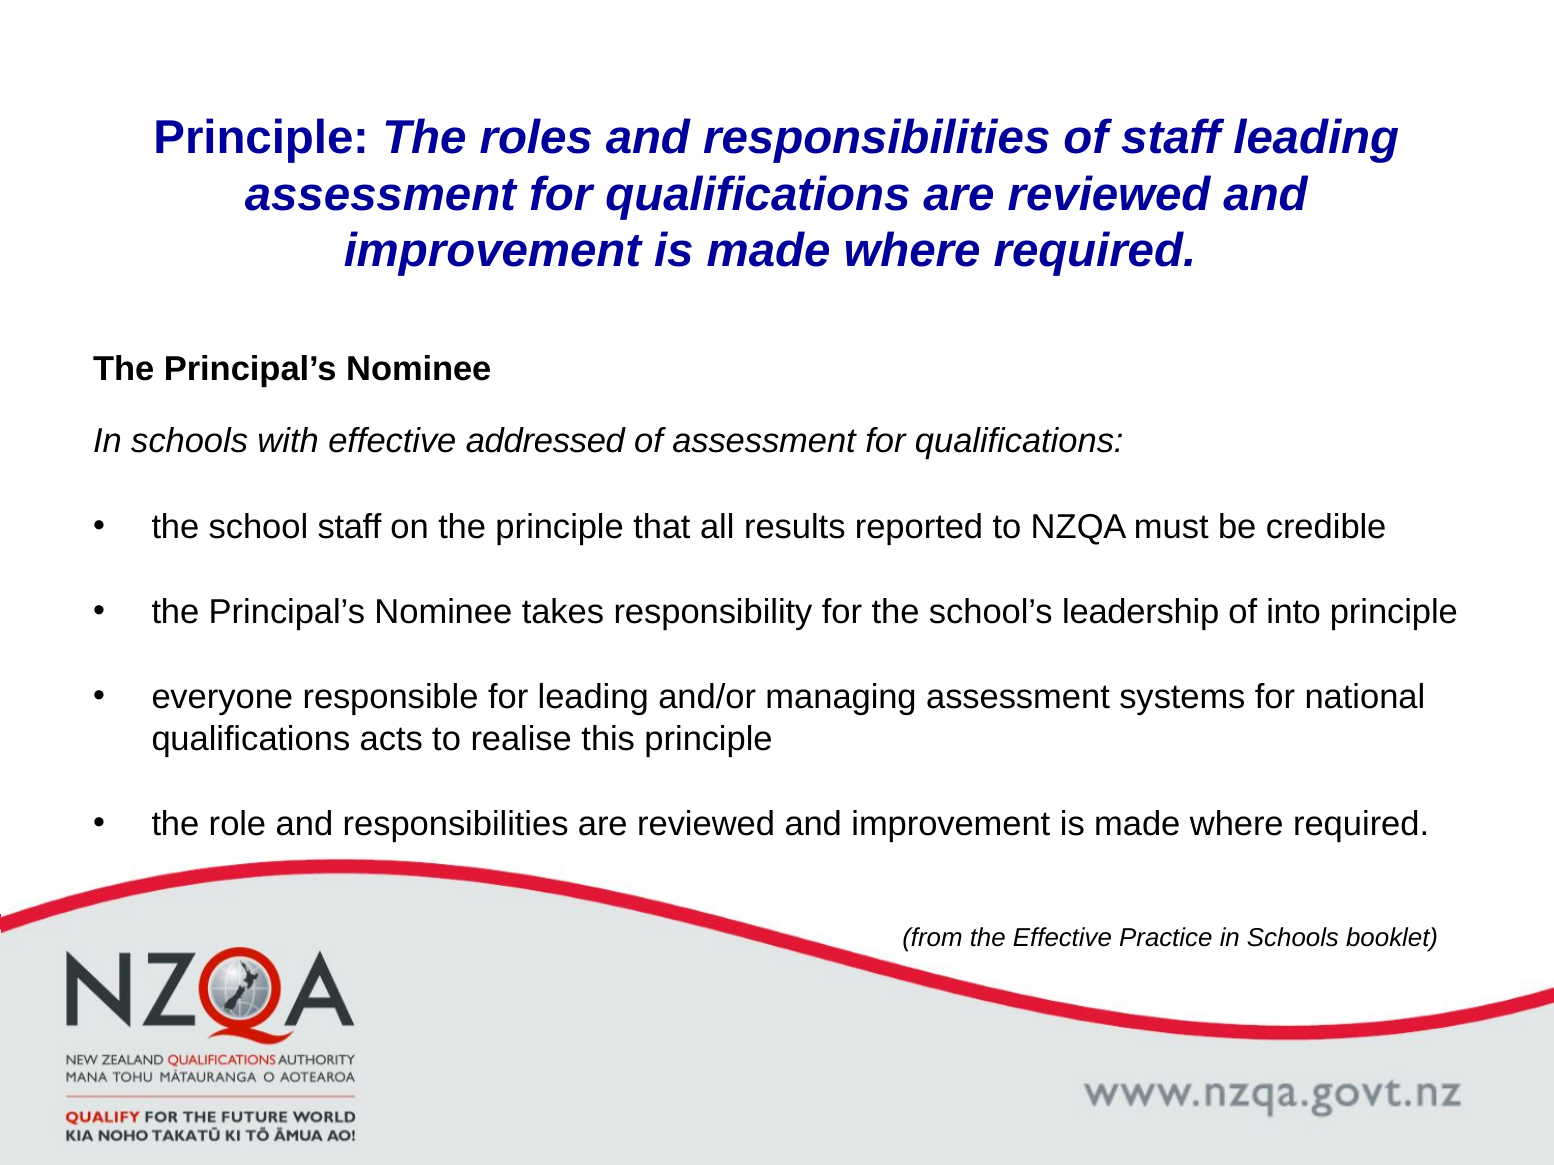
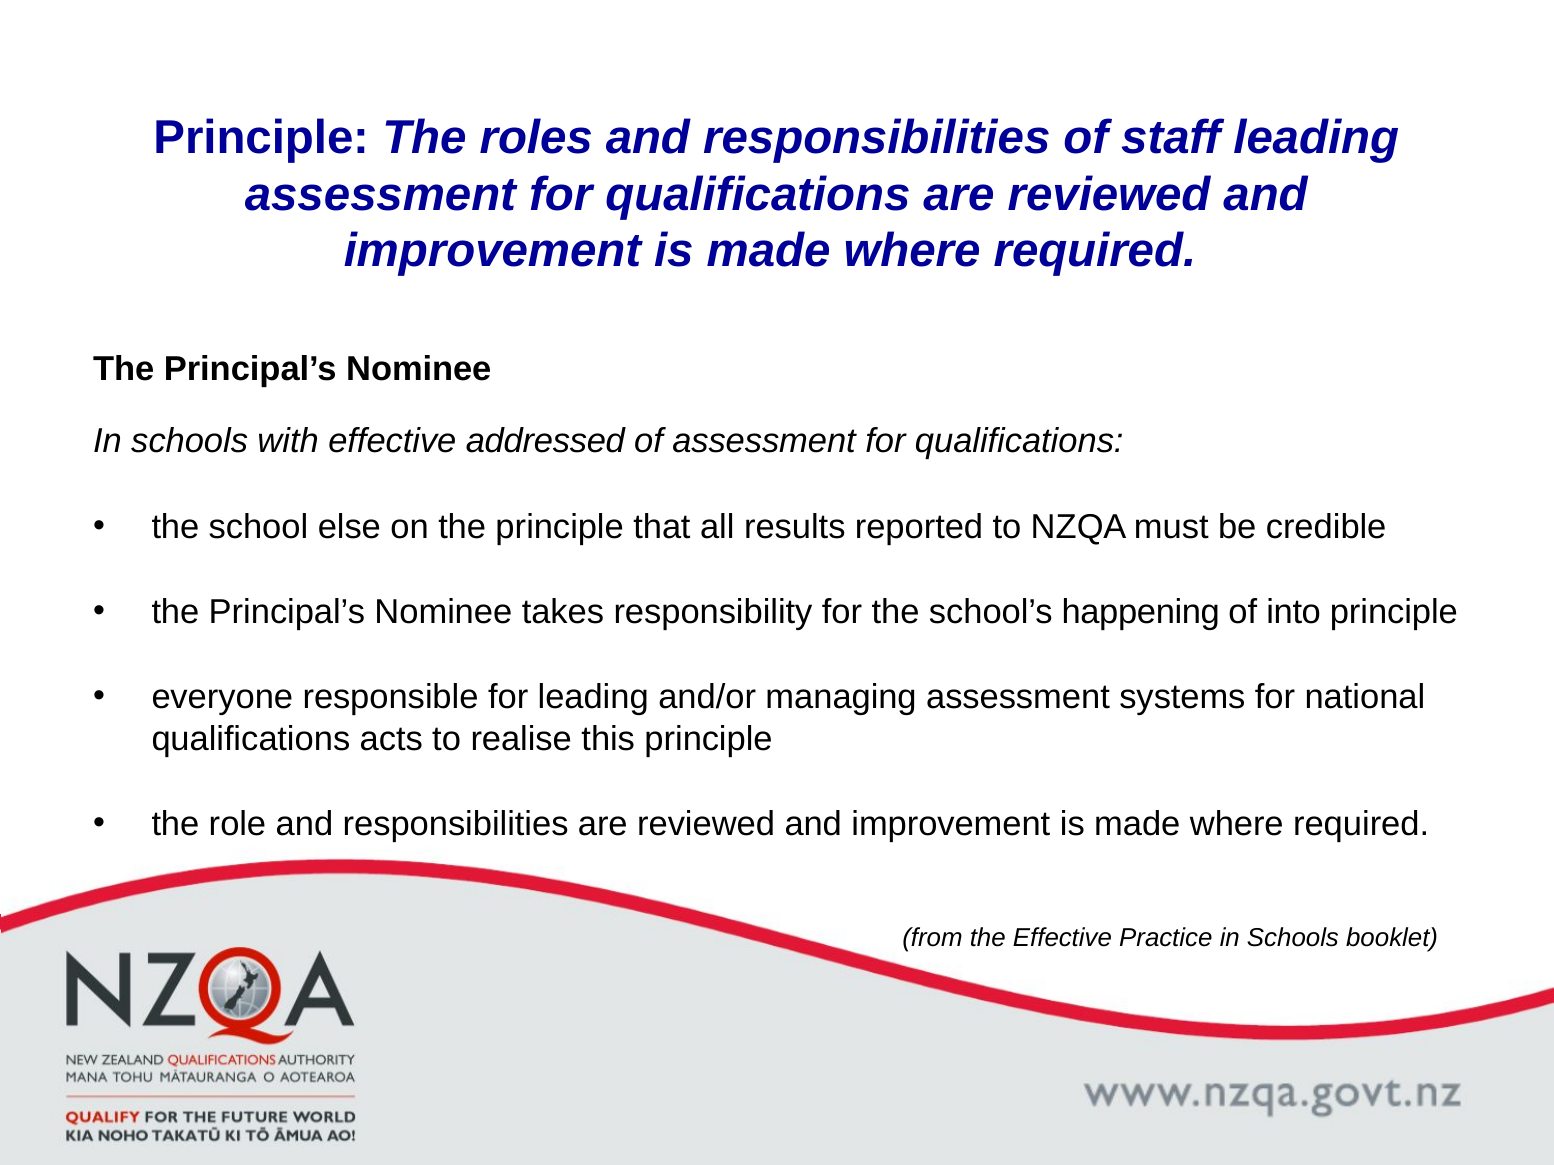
school staff: staff -> else
leadership: leadership -> happening
